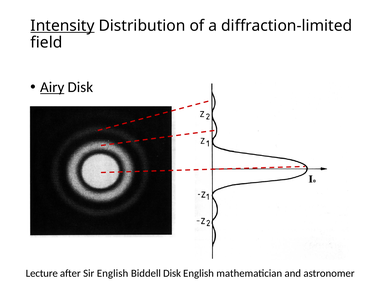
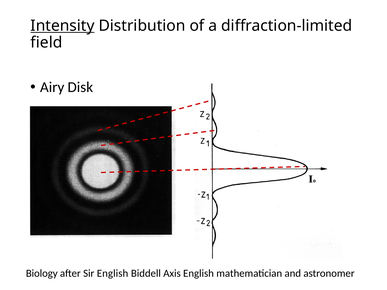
Airy underline: present -> none
Lecture: Lecture -> Biology
Biddell Disk: Disk -> Axis
